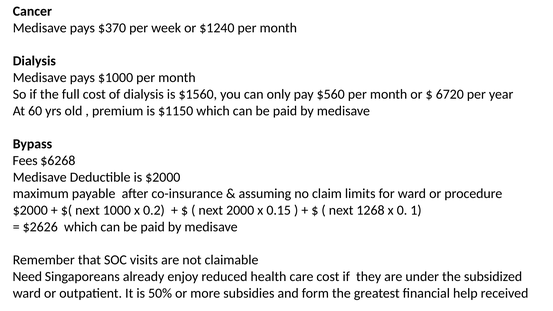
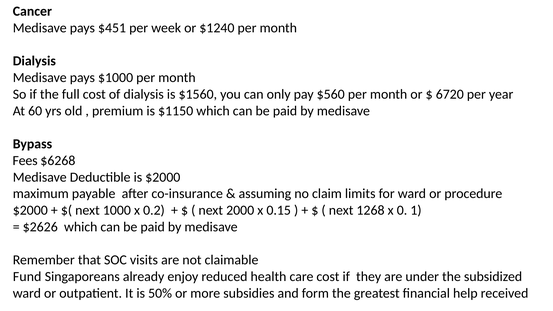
$370: $370 -> $451
Need: Need -> Fund
